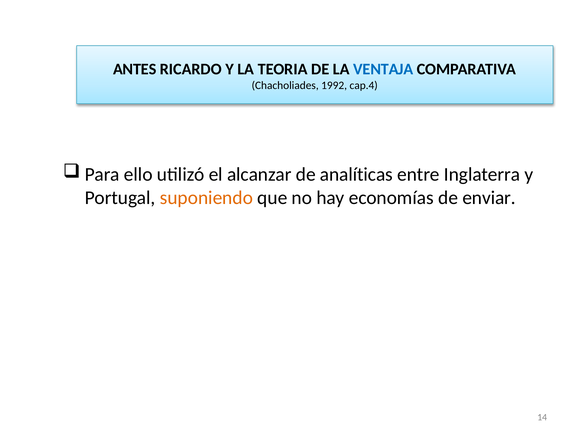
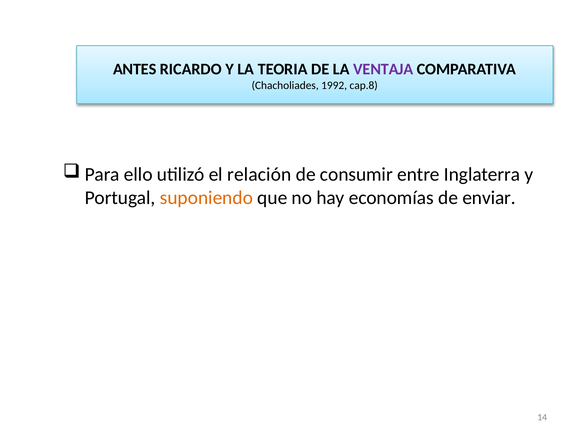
VENTAJA colour: blue -> purple
cap.4: cap.4 -> cap.8
alcanzar: alcanzar -> relación
analíticas: analíticas -> consumir
